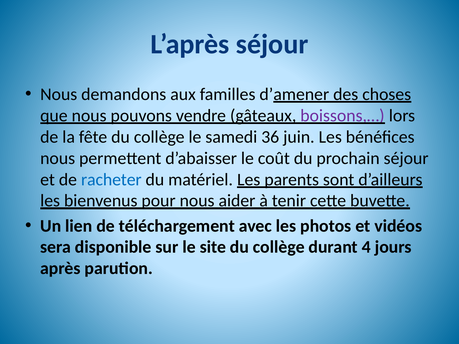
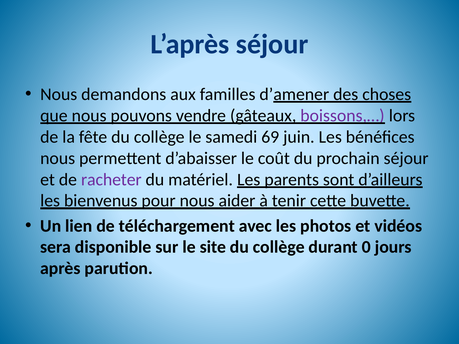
36: 36 -> 69
racheter colour: blue -> purple
4: 4 -> 0
